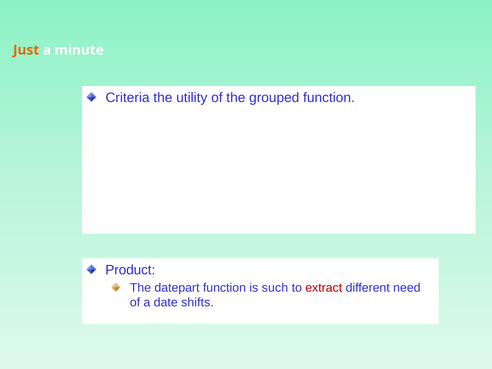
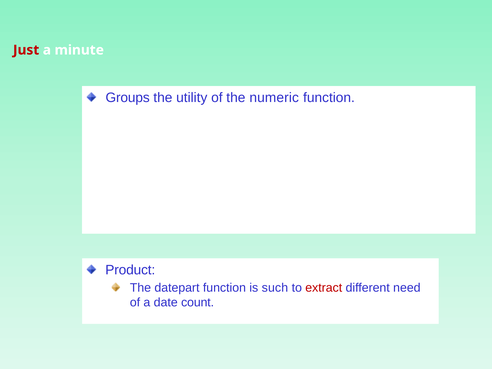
Just colour: orange -> red
Criteria: Criteria -> Groups
grouped: grouped -> numeric
shifts: shifts -> count
